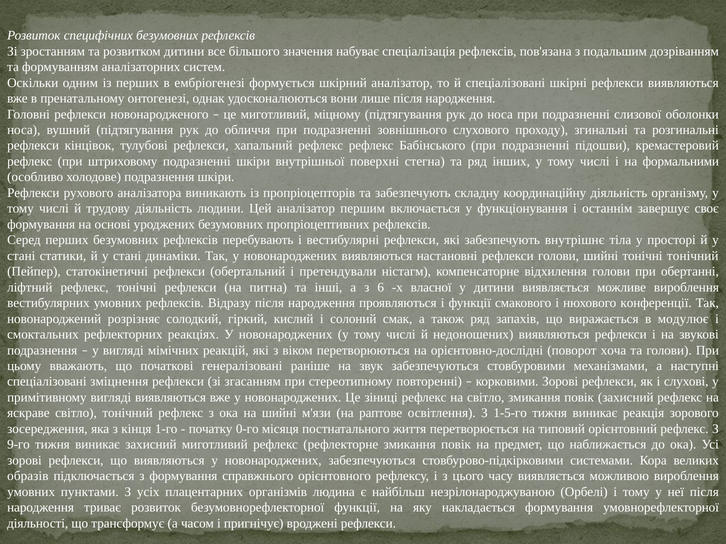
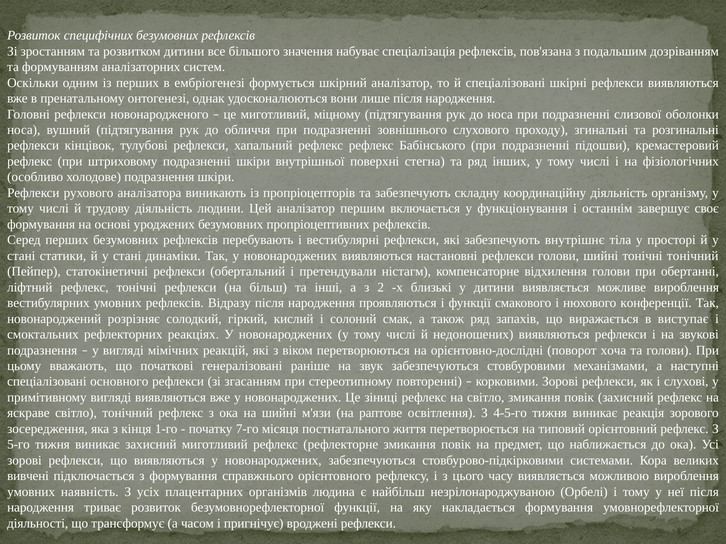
формальними: формальними -> фізіологічних
питна: питна -> більш
6: 6 -> 2
власної: власної -> близькі
модулює: модулює -> виступає
зміцнення: зміцнення -> основного
1-5-го: 1-5-го -> 4-5-го
0-го: 0-го -> 7-го
9-го: 9-го -> 5-го
образів: образів -> вивчені
пунктами: пунктами -> наявність
